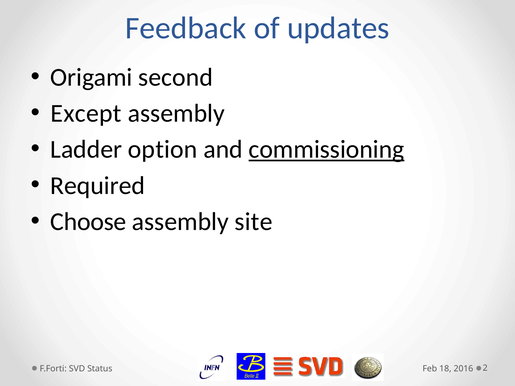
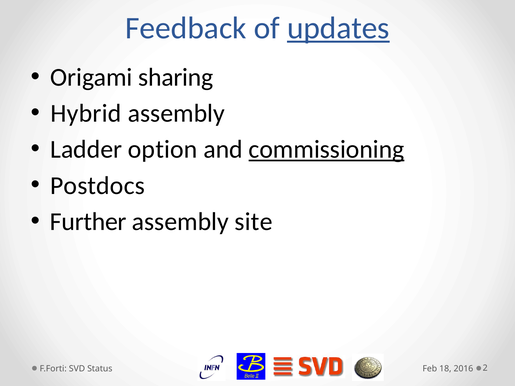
updates underline: none -> present
second: second -> sharing
Except: Except -> Hybrid
Required: Required -> Postdocs
Choose: Choose -> Further
